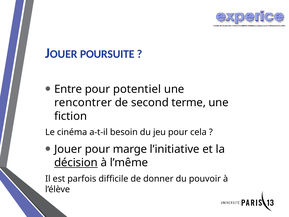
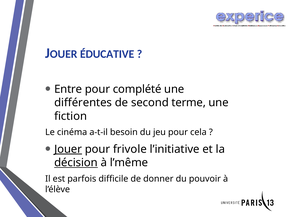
POURSUITE: POURSUITE -> ÉDUCATIVE
potentiel: potentiel -> complété
rencontrer: rencontrer -> différentes
Jouer underline: none -> present
marge: marge -> frivole
